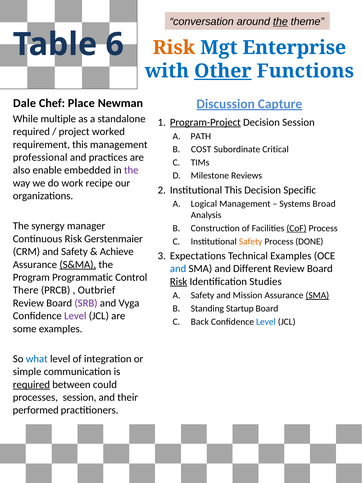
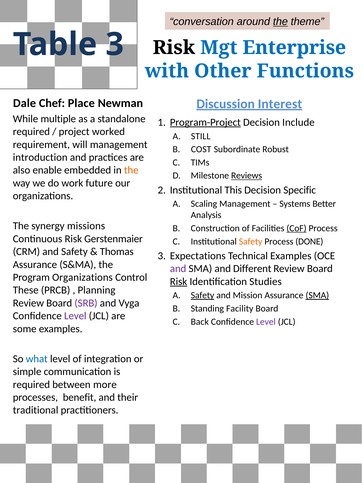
Table 6: 6 -> 3
Risk at (174, 48) colour: orange -> black
Other underline: present -> none
Capture: Capture -> Interest
Decision Session: Session -> Include
PATH: PATH -> STILL
requirement this: this -> will
Critical: Critical -> Robust
professional: professional -> introduction
the at (131, 170) colour: purple -> orange
Reviews underline: none -> present
recipe: recipe -> future
Logical: Logical -> Scaling
Broad: Broad -> Better
manager: manager -> missions
Achieve: Achieve -> Thomas
S&MA underline: present -> none
and at (178, 268) colour: blue -> purple
Program Programmatic: Programmatic -> Organizations
There: There -> These
Outbrief: Outbrief -> Planning
Safety at (202, 295) underline: none -> present
Startup: Startup -> Facility
Level at (266, 321) colour: blue -> purple
required at (31, 384) underline: present -> none
could: could -> more
processes session: session -> benefit
performed: performed -> traditional
